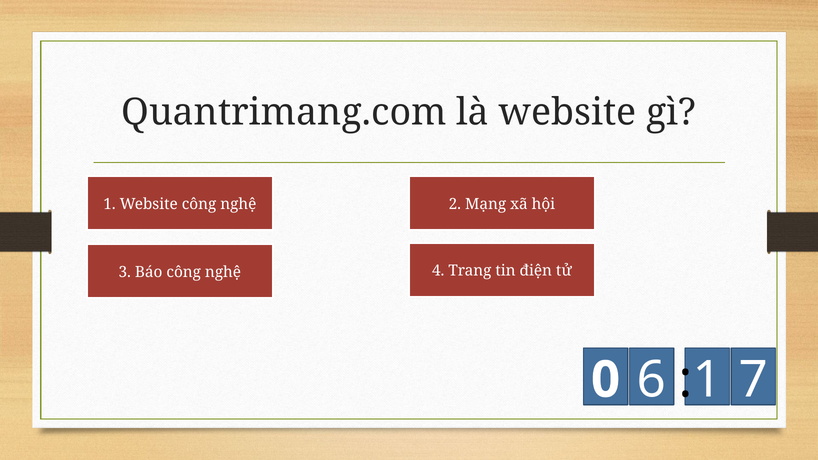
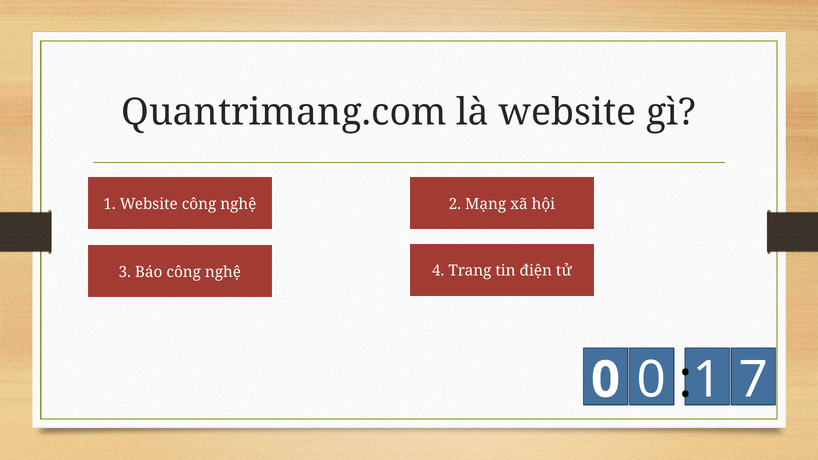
0 6: 6 -> 0
